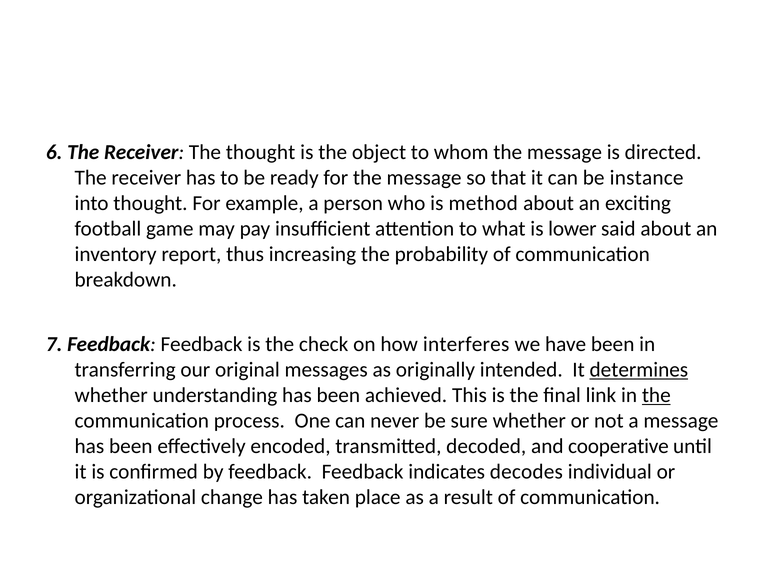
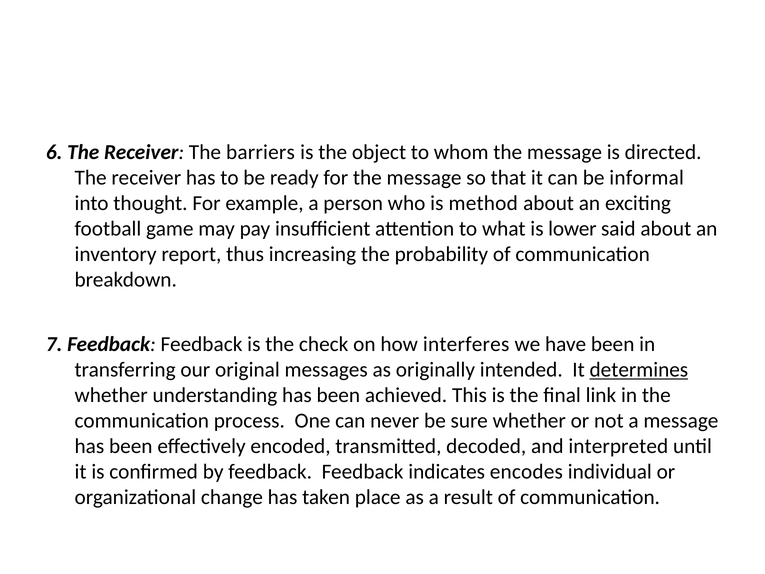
The thought: thought -> barriers
instance: instance -> informal
the at (656, 395) underline: present -> none
cooperative: cooperative -> interpreted
decodes: decodes -> encodes
